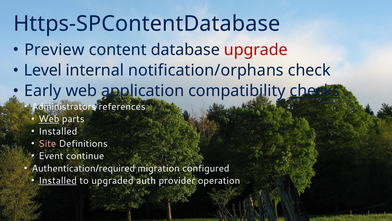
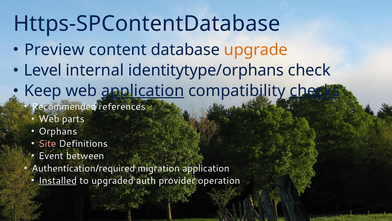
upgrade colour: red -> orange
notification/orphans: notification/orphans -> identitytype/orphans
Early: Early -> Keep
application at (143, 91) underline: none -> present
Administrators: Administrators -> Recommended
Web at (49, 119) underline: present -> none
Installed at (58, 131): Installed -> Orphans
continue: continue -> between
migration configured: configured -> application
